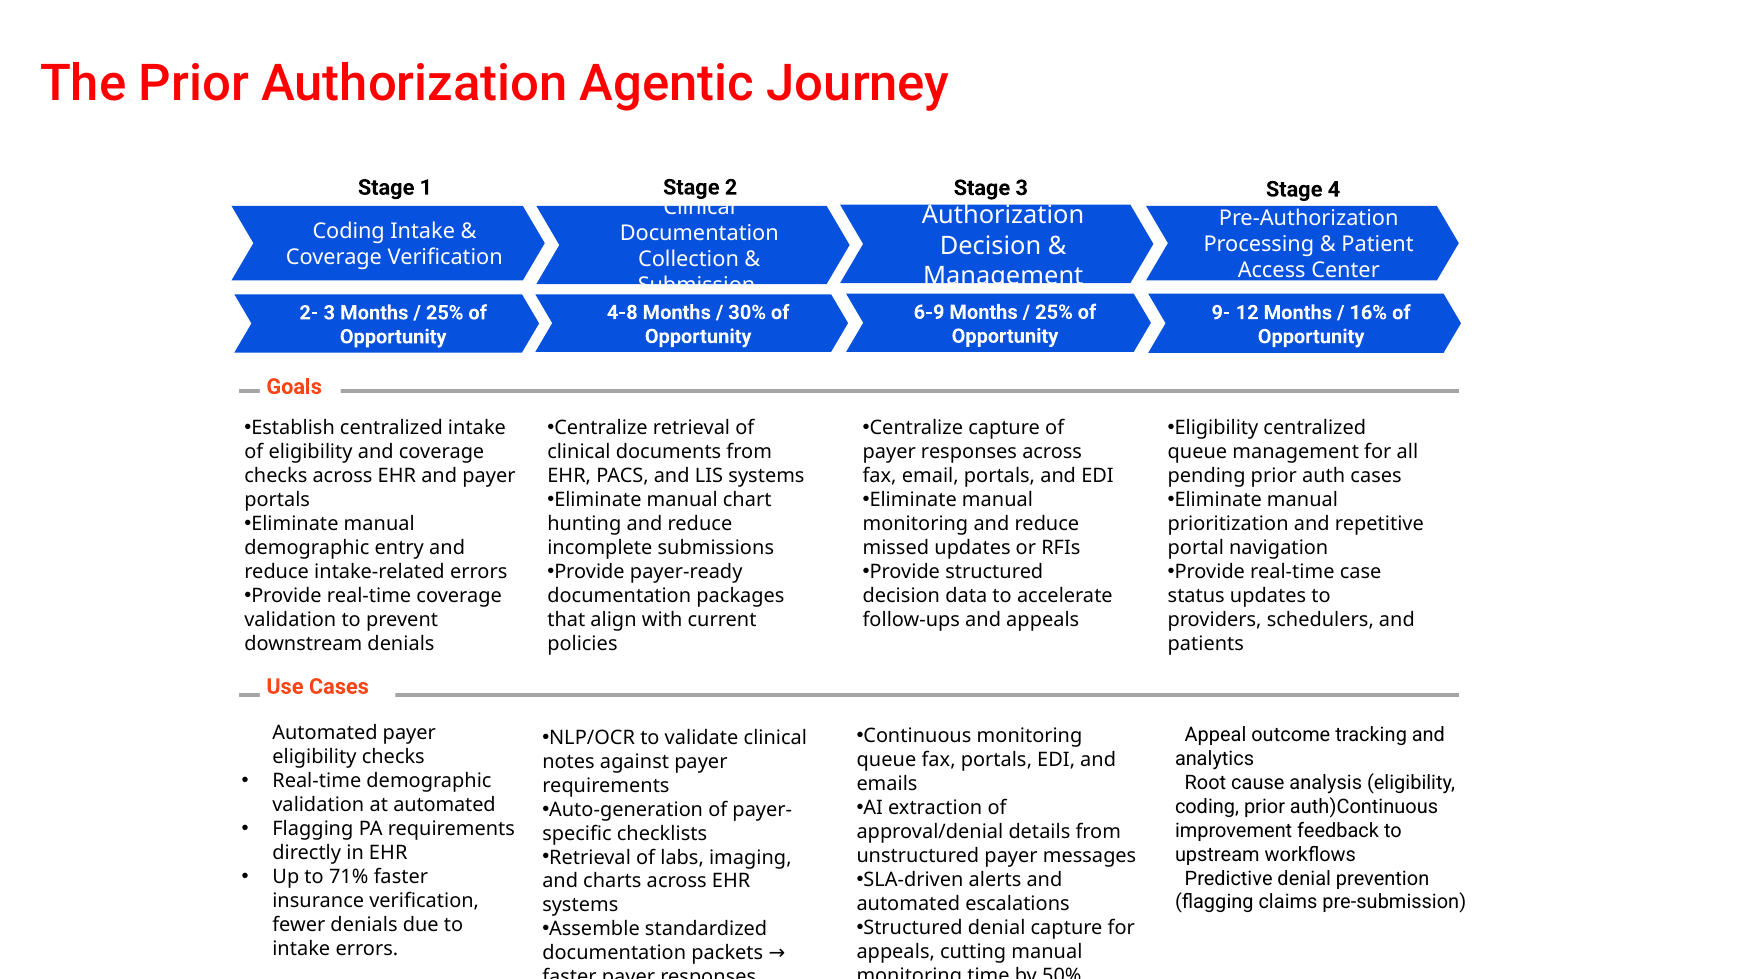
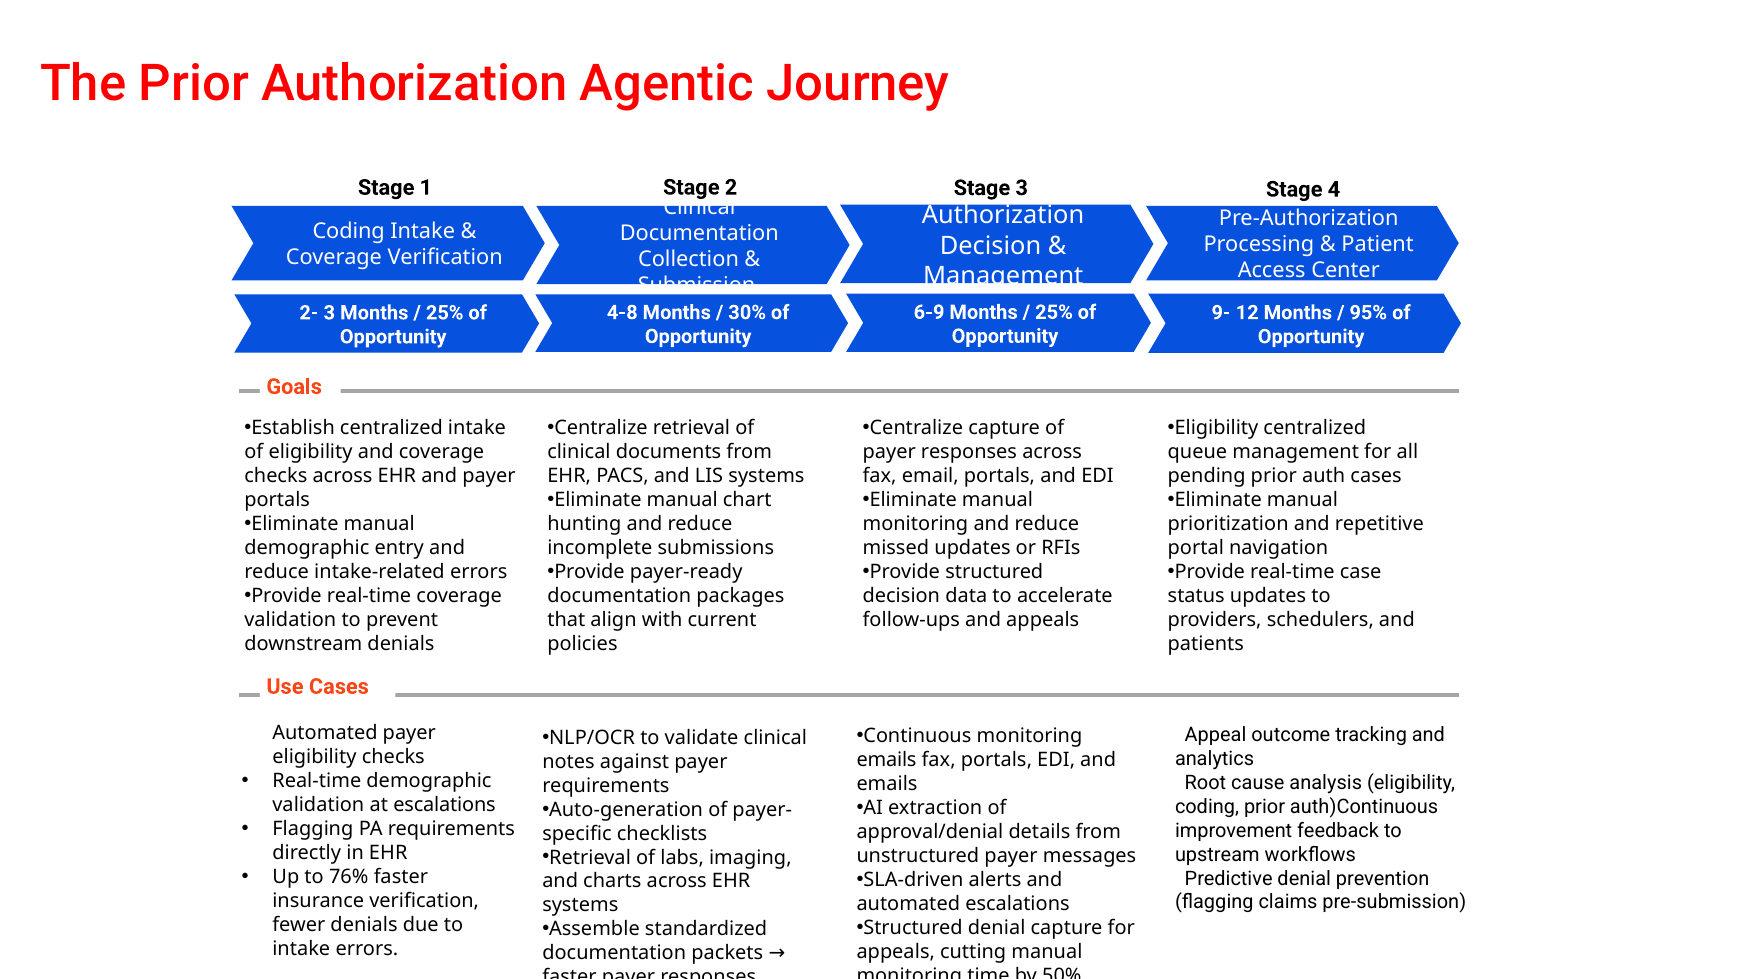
16%: 16% -> 95%
queue at (886, 760): queue -> emails
at automated: automated -> escalations
71%: 71% -> 76%
